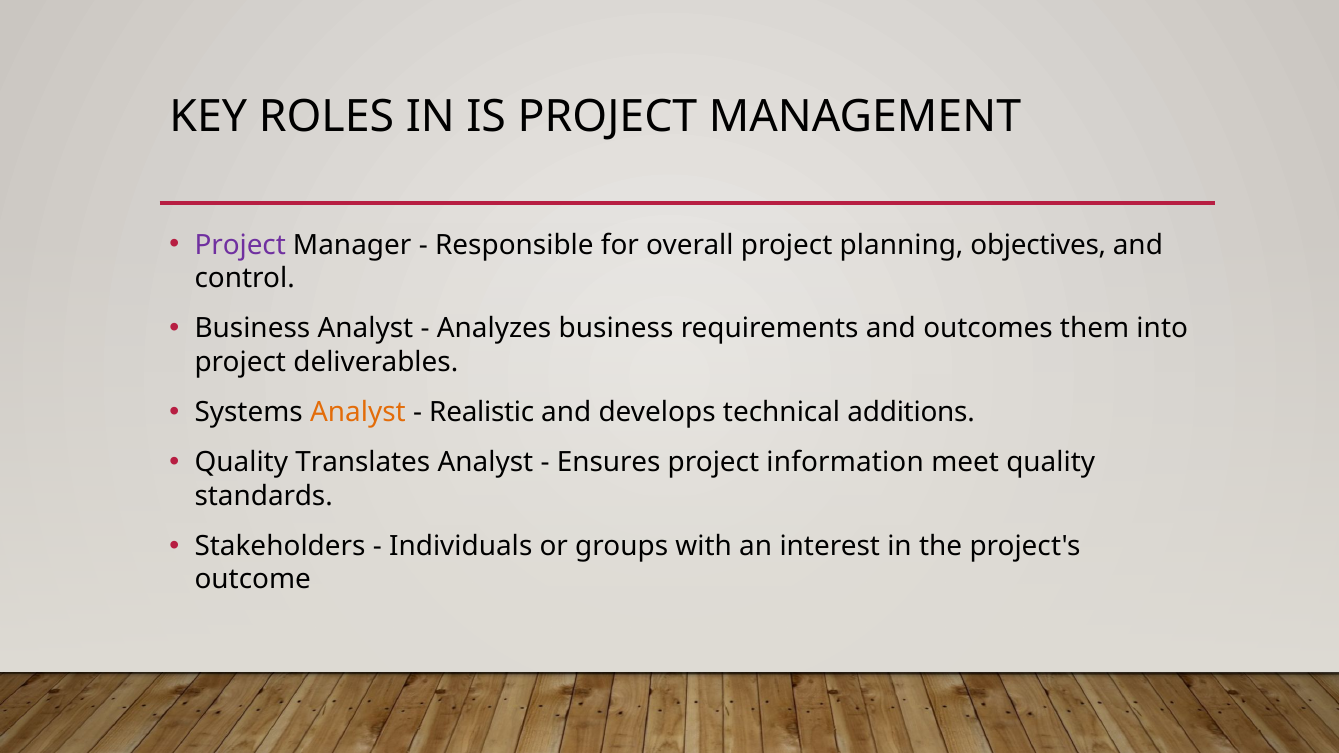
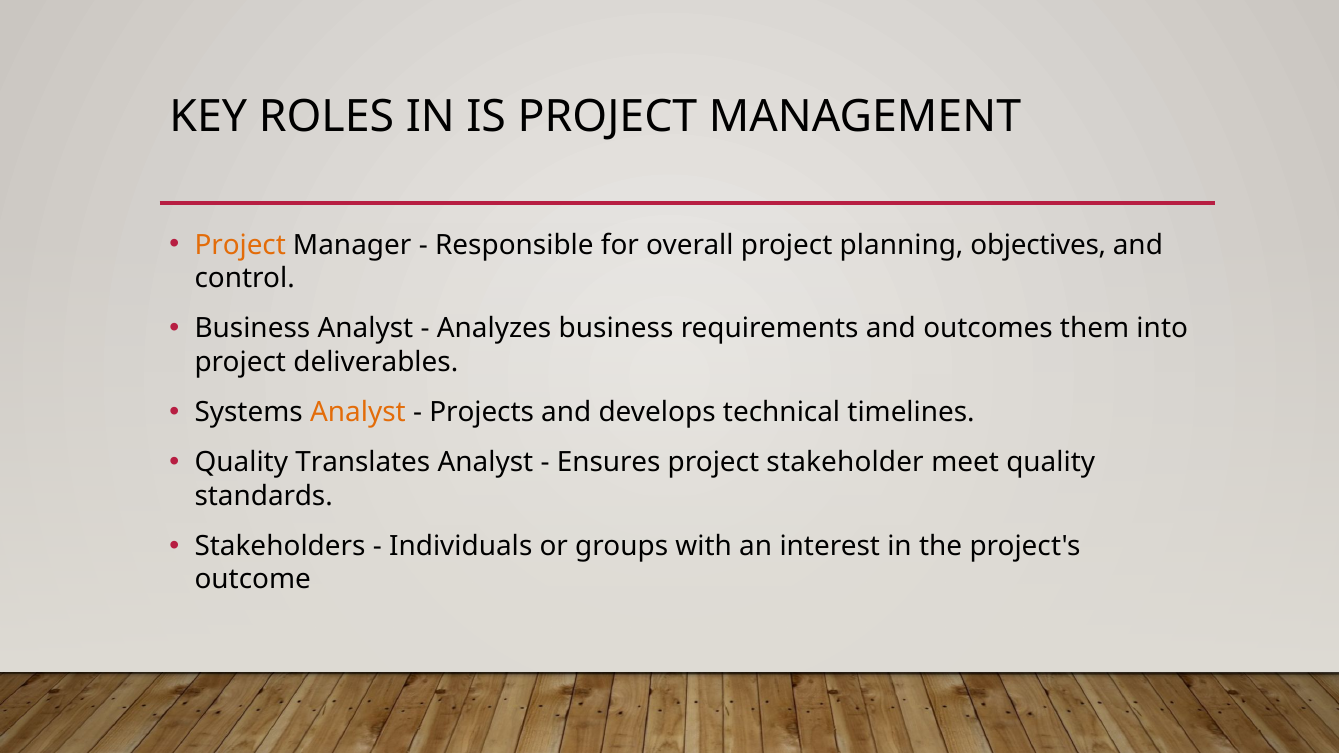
Project at (240, 245) colour: purple -> orange
Realistic: Realistic -> Projects
additions: additions -> timelines
information: information -> stakeholder
